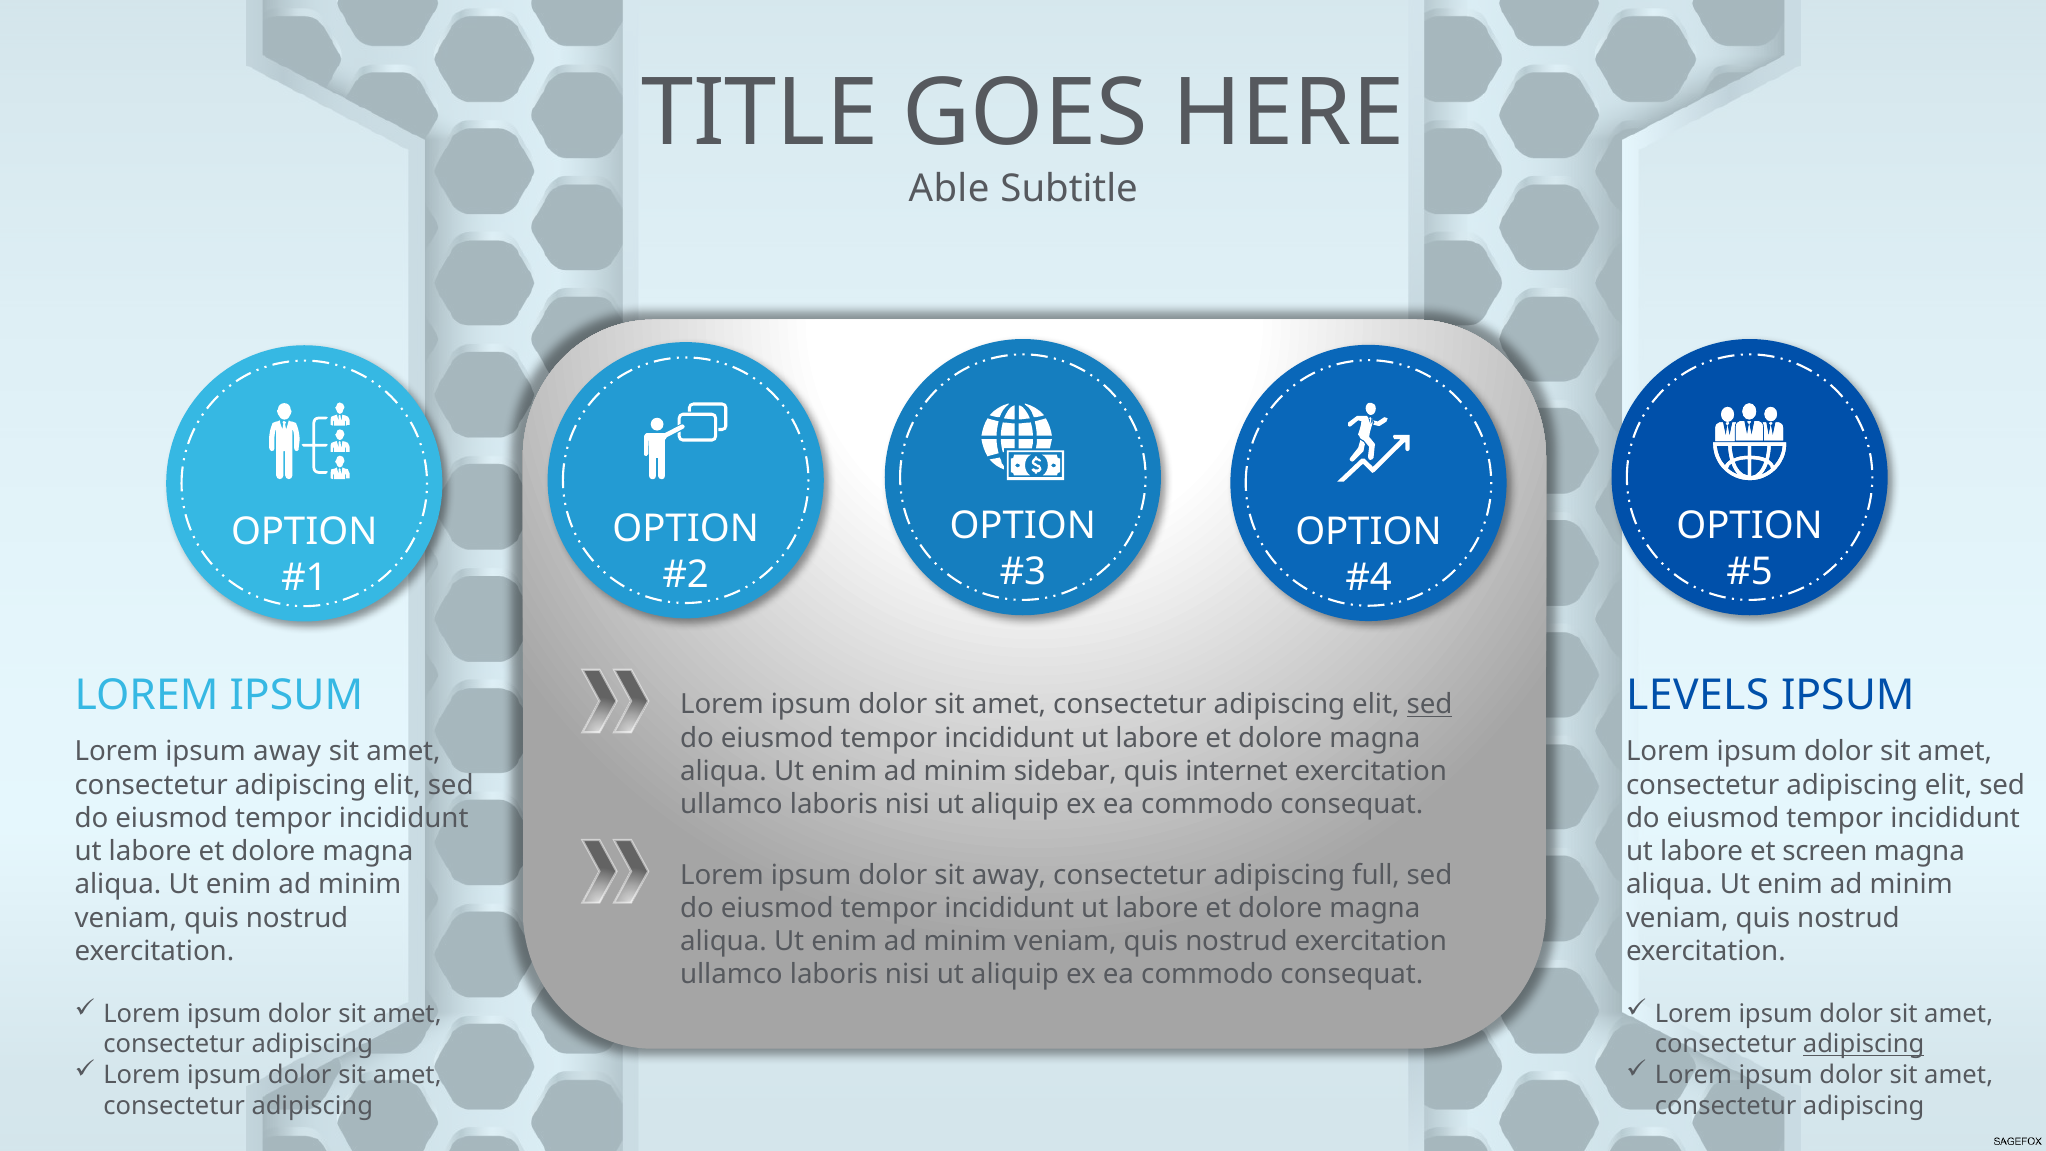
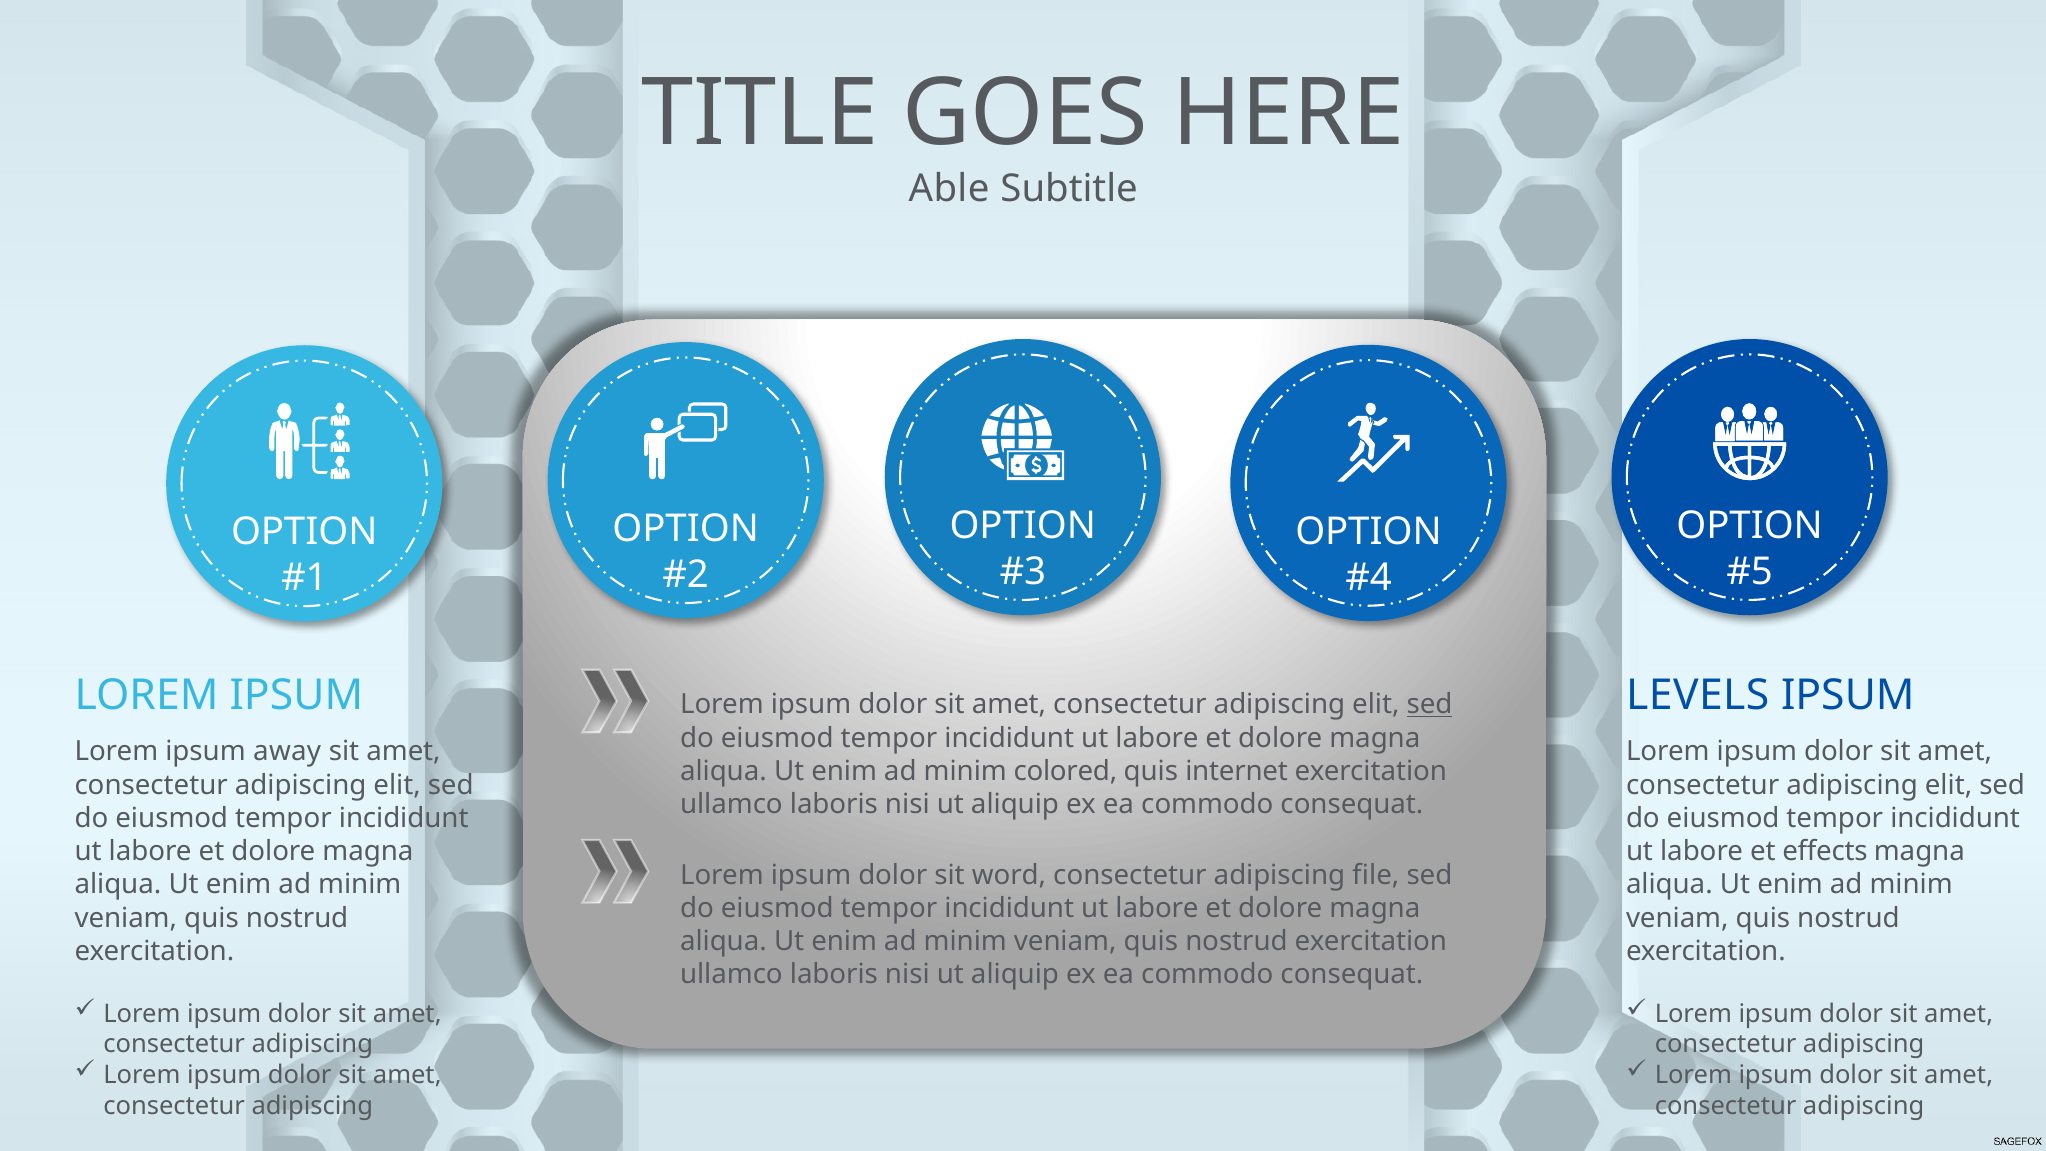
sidebar: sidebar -> colored
screen: screen -> effects
sit away: away -> word
full: full -> file
adipiscing at (1864, 1044) underline: present -> none
